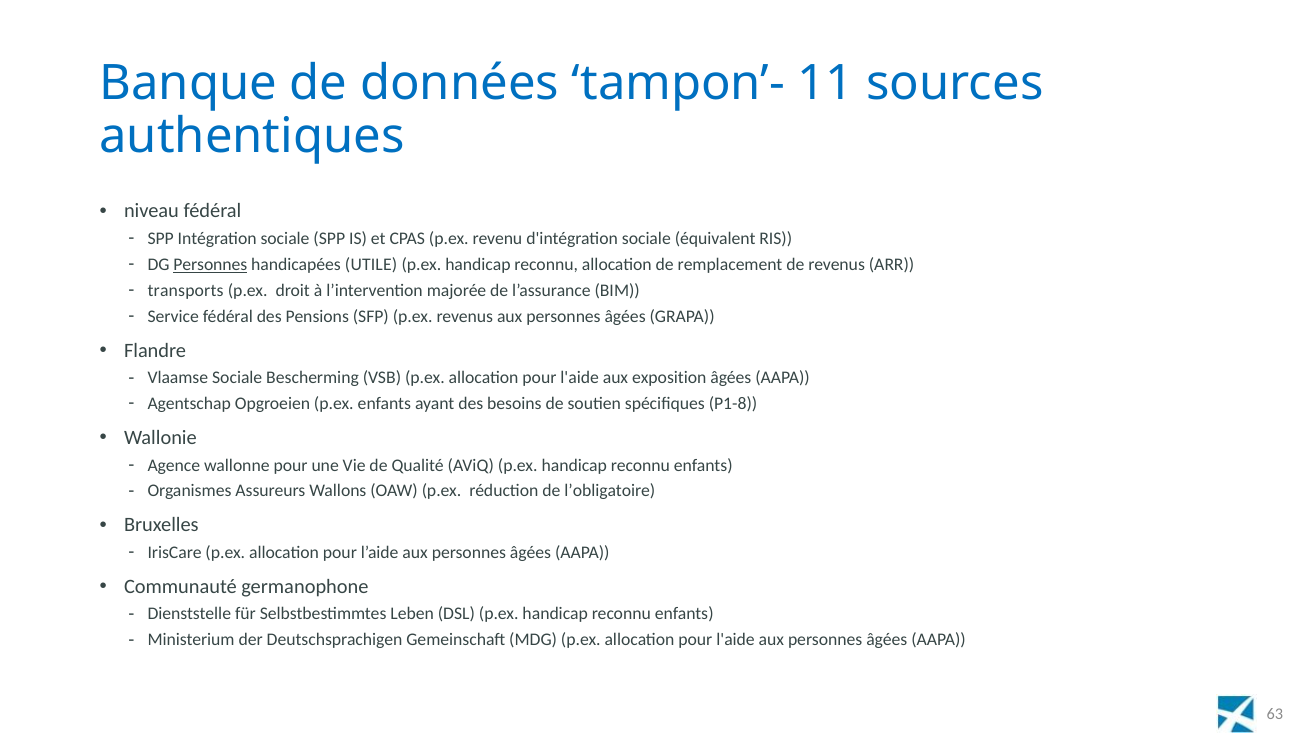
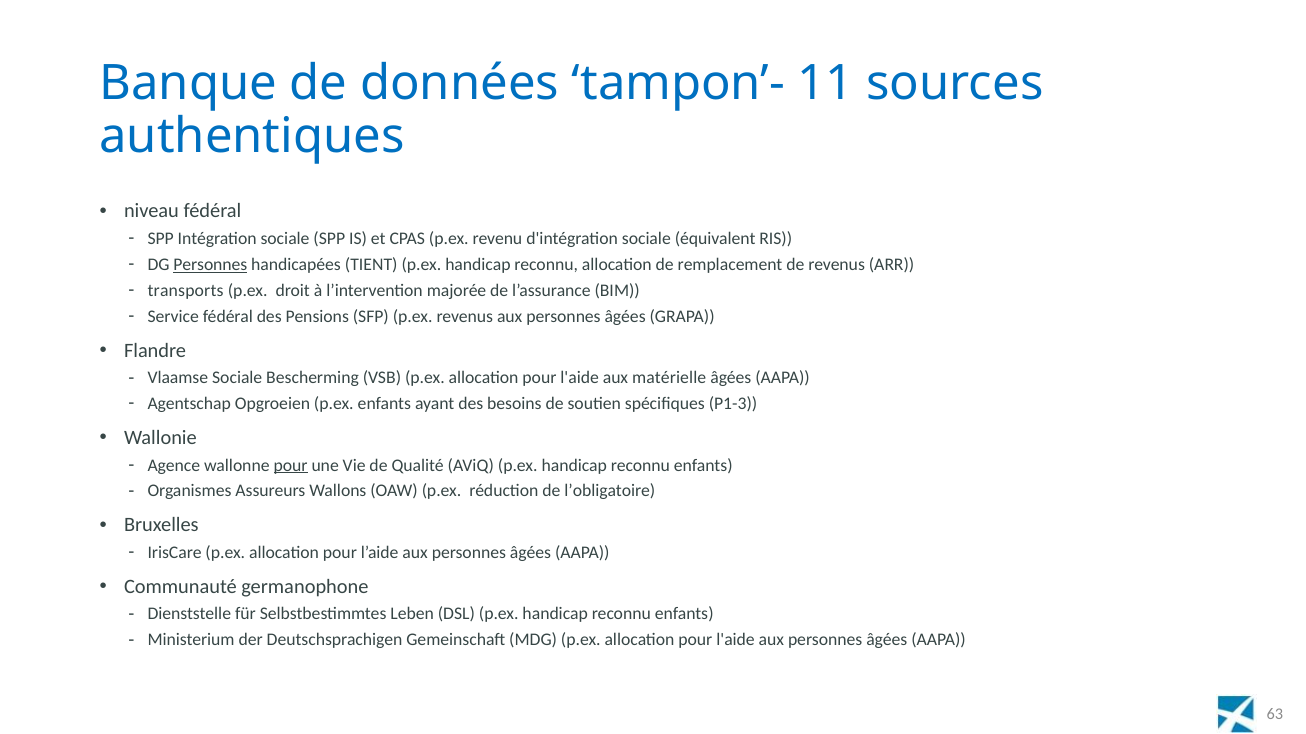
UTILE: UTILE -> TIENT
exposition: exposition -> matérielle
P1-8: P1-8 -> P1-3
pour at (291, 466) underline: none -> present
